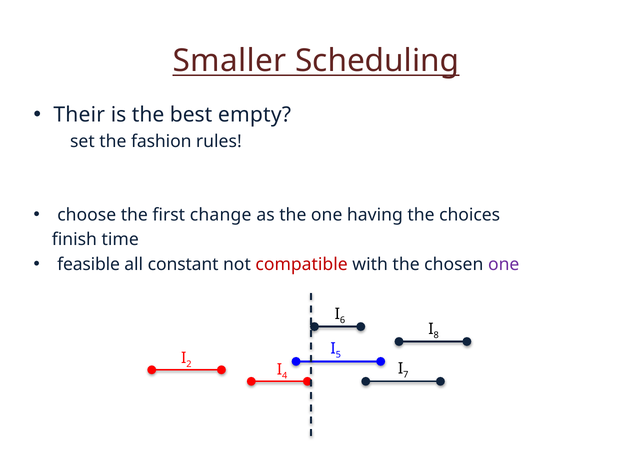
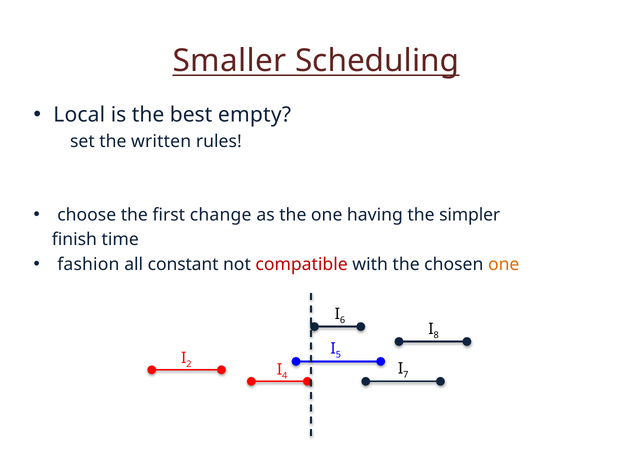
Their: Their -> Local
fashion: fashion -> written
choices: choices -> simpler
feasible: feasible -> fashion
one at (504, 264) colour: purple -> orange
